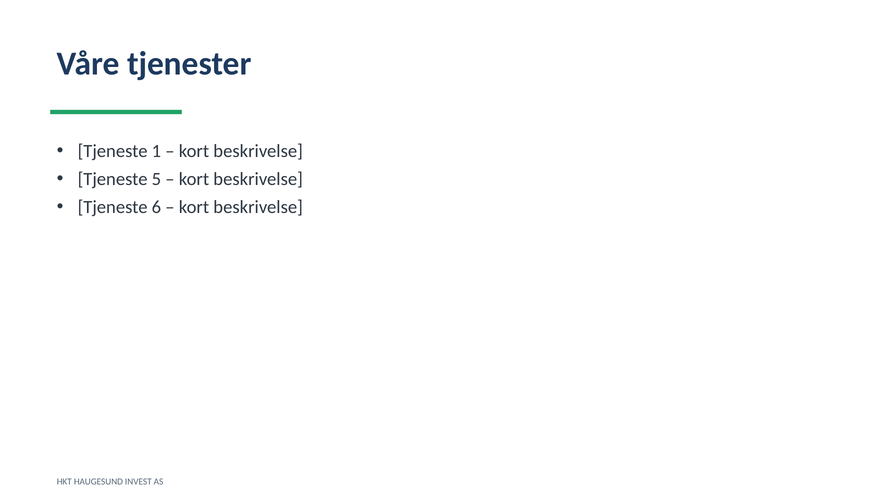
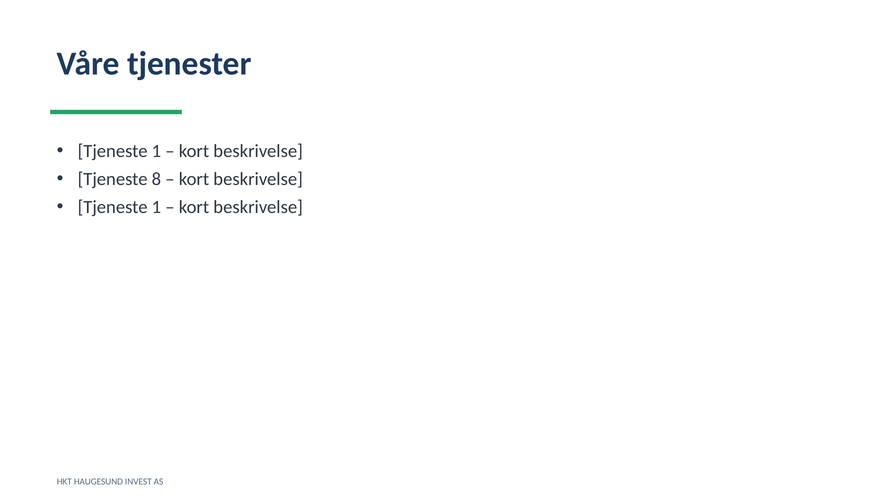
5: 5 -> 8
6 at (156, 207): 6 -> 1
